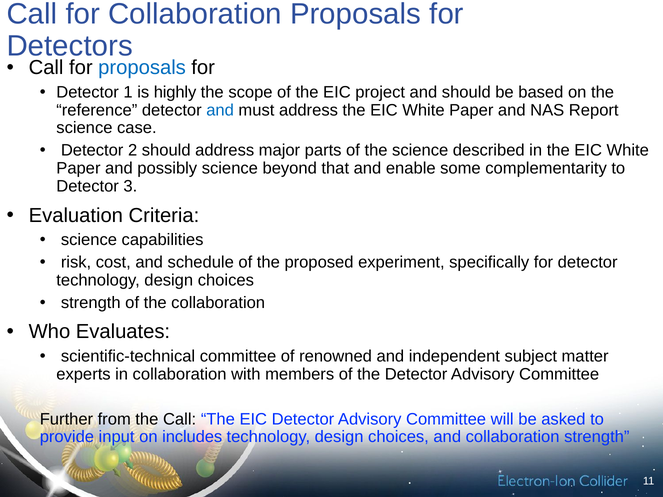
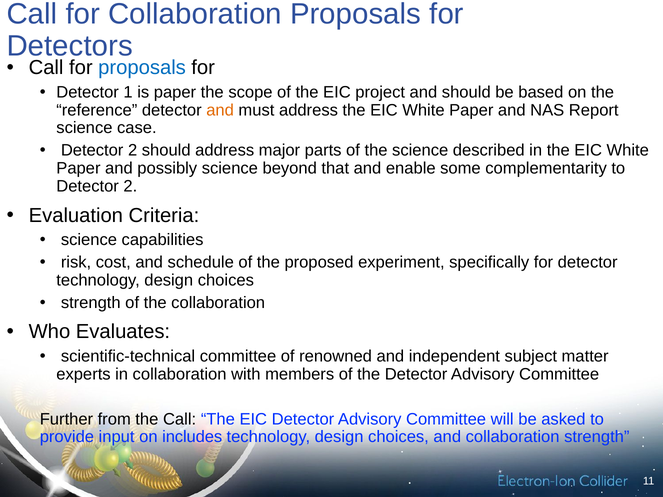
is highly: highly -> paper
and at (220, 110) colour: blue -> orange
3 at (130, 186): 3 -> 2
